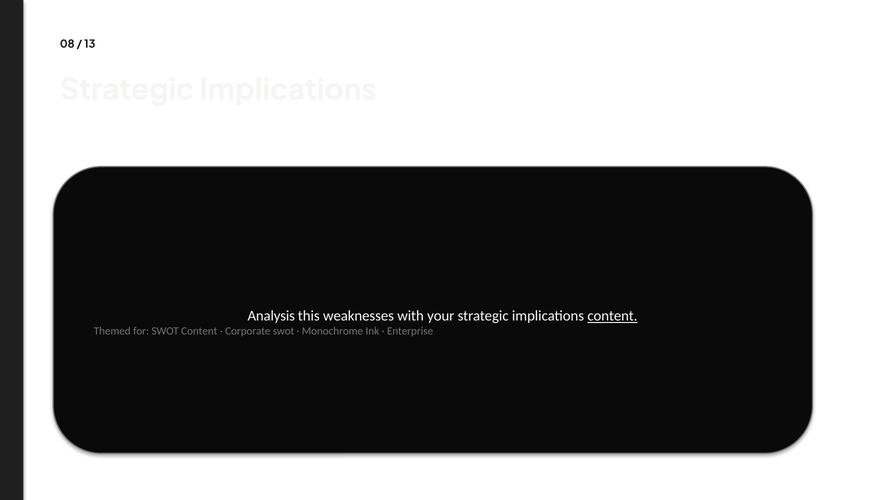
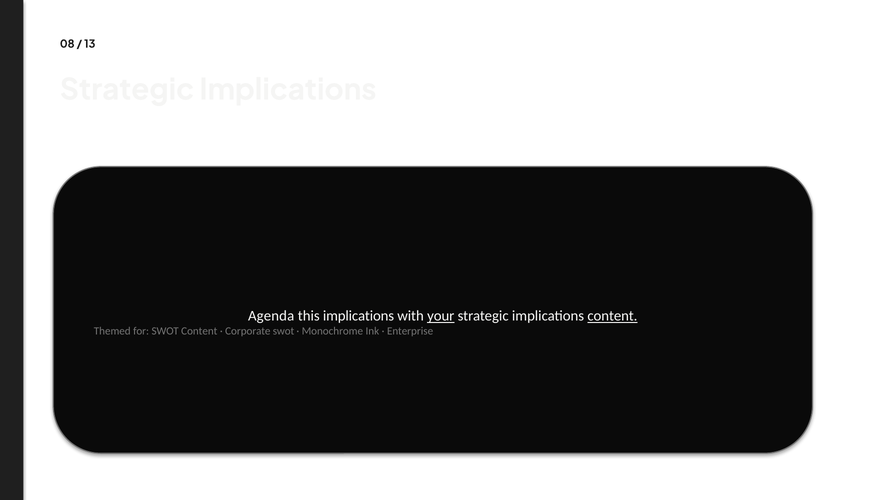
Analysis: Analysis -> Agenda
this weaknesses: weaknesses -> implications
your underline: none -> present
